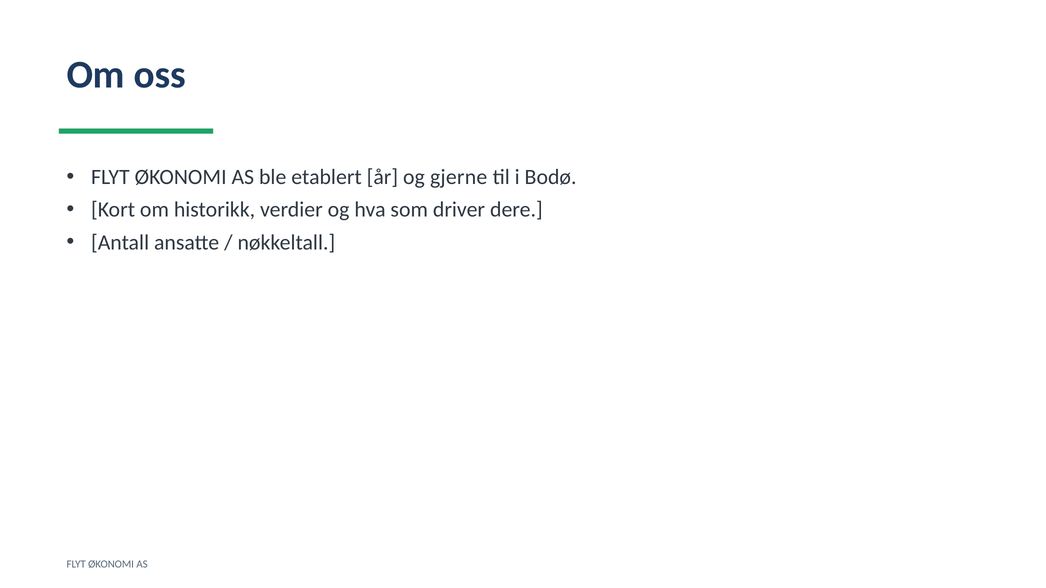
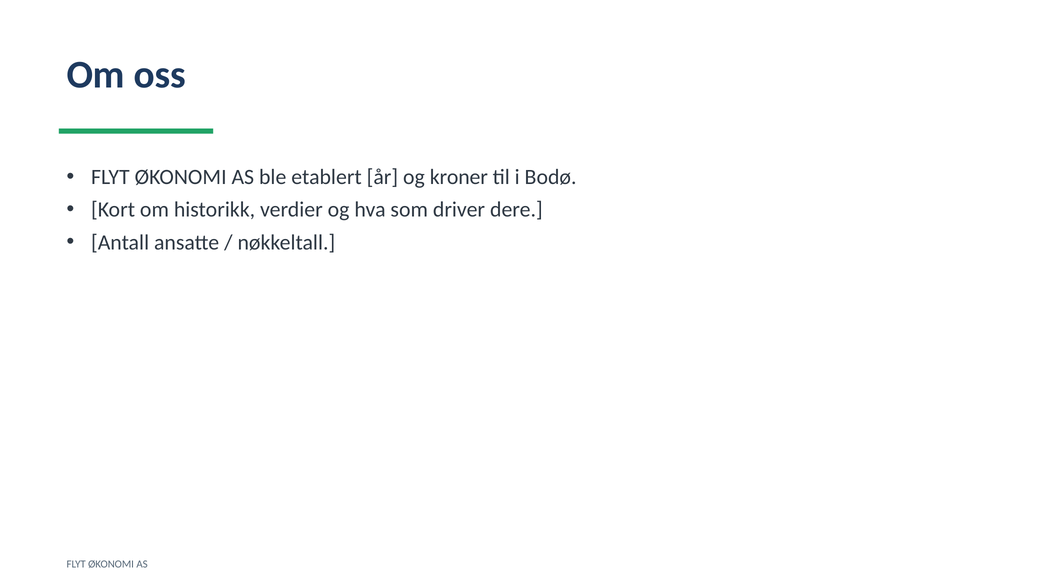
gjerne: gjerne -> kroner
